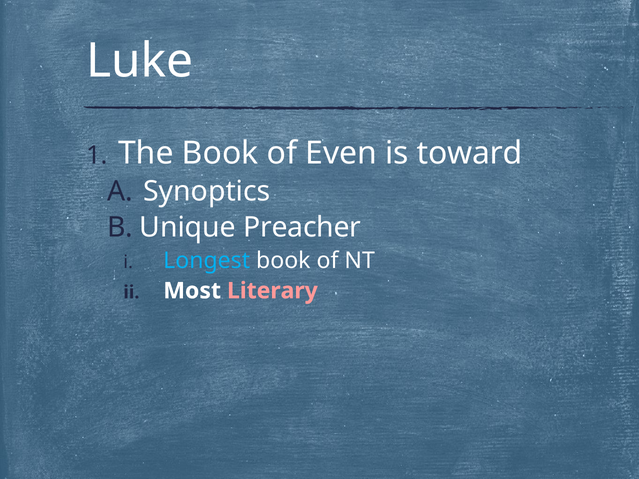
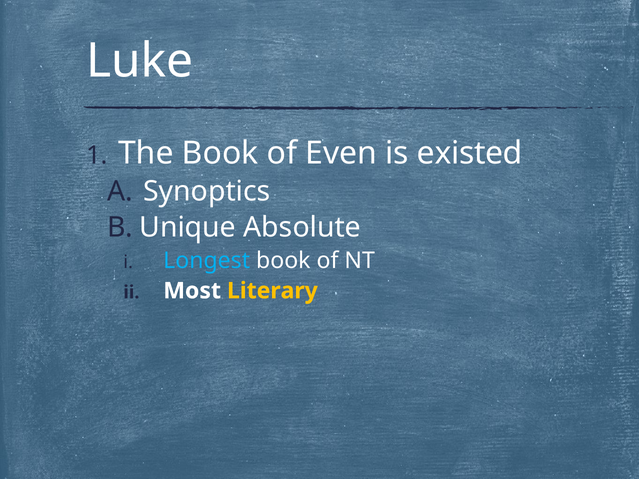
toward: toward -> existed
Preacher: Preacher -> Absolute
Literary colour: pink -> yellow
